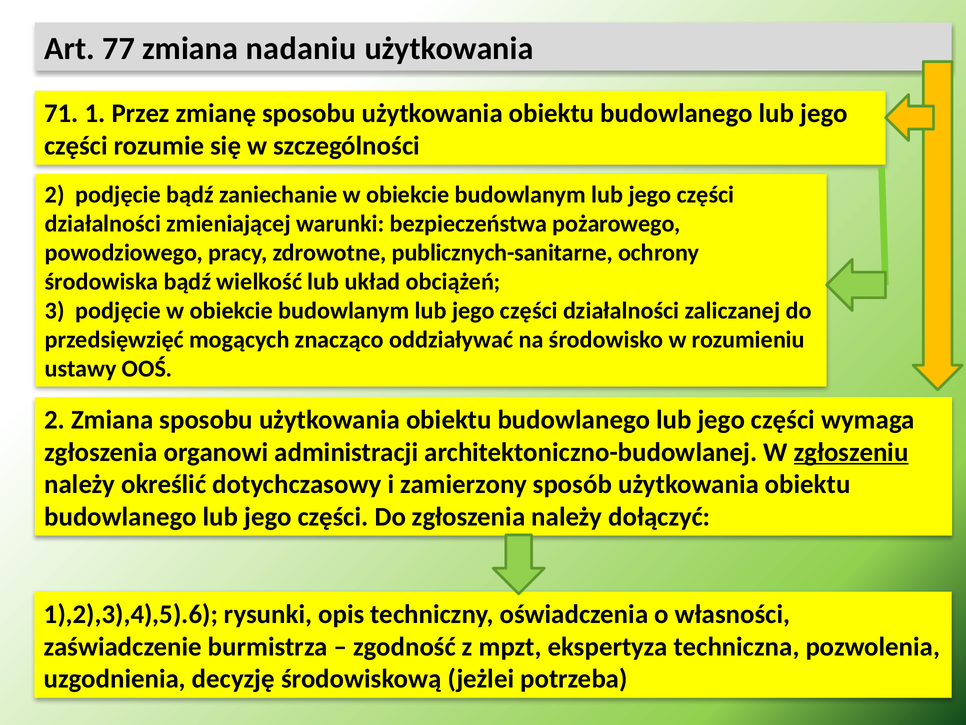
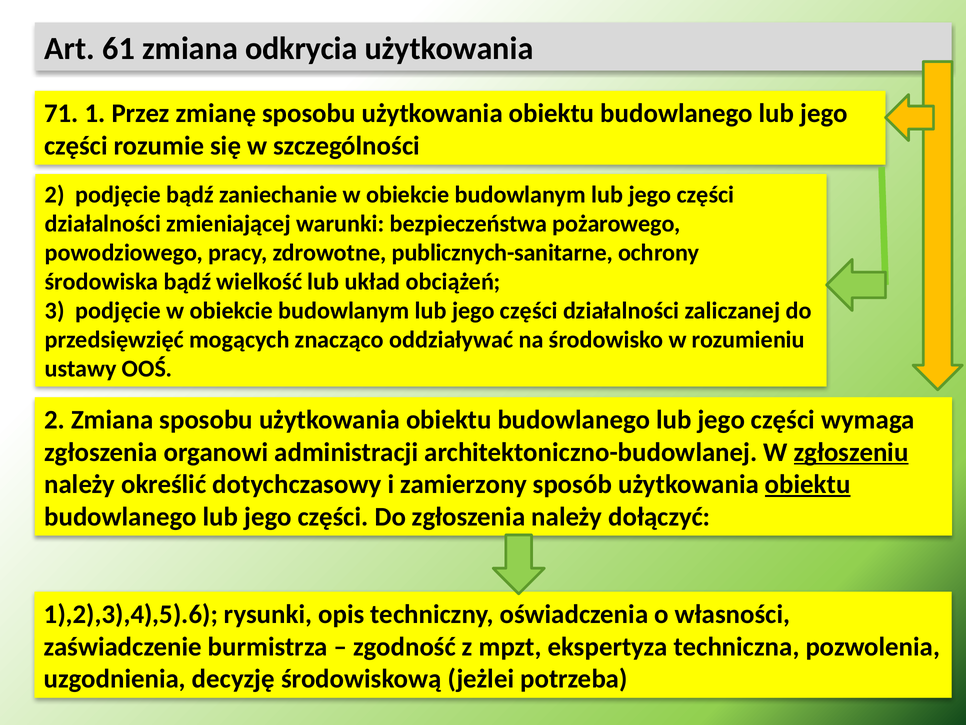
77: 77 -> 61
nadaniu: nadaniu -> odkrycia
obiektu at (808, 484) underline: none -> present
